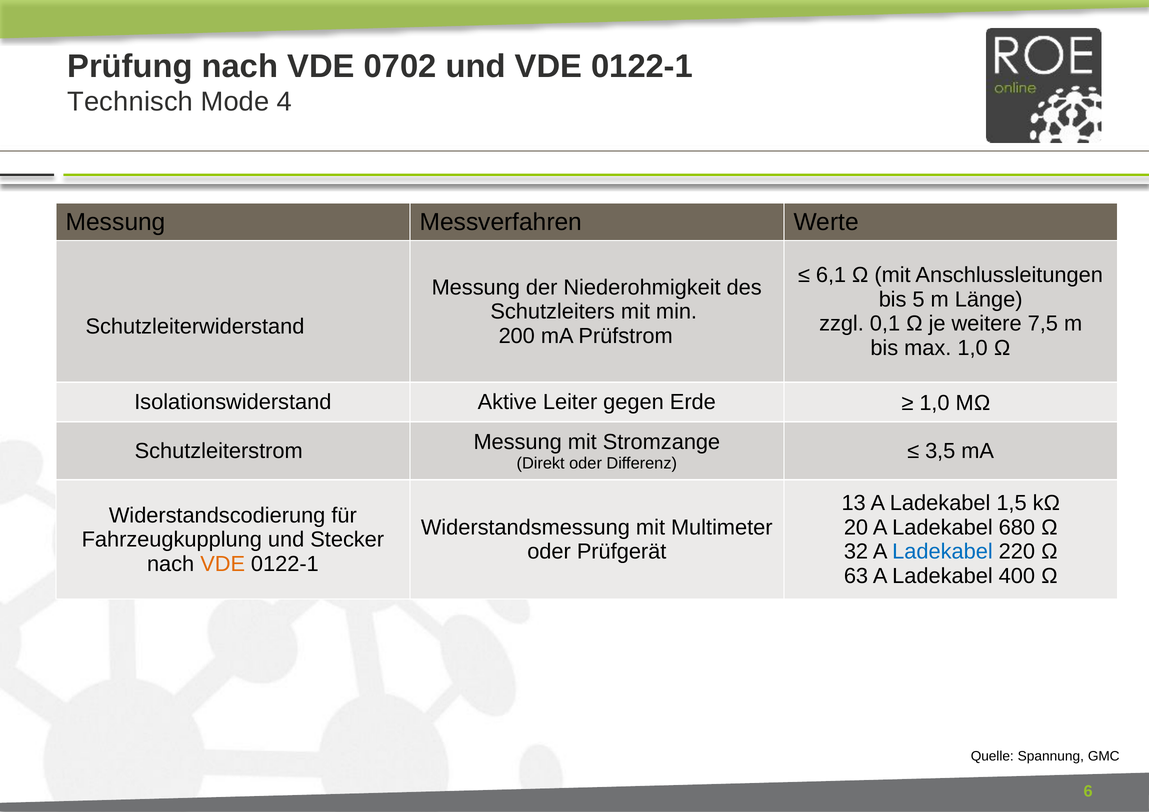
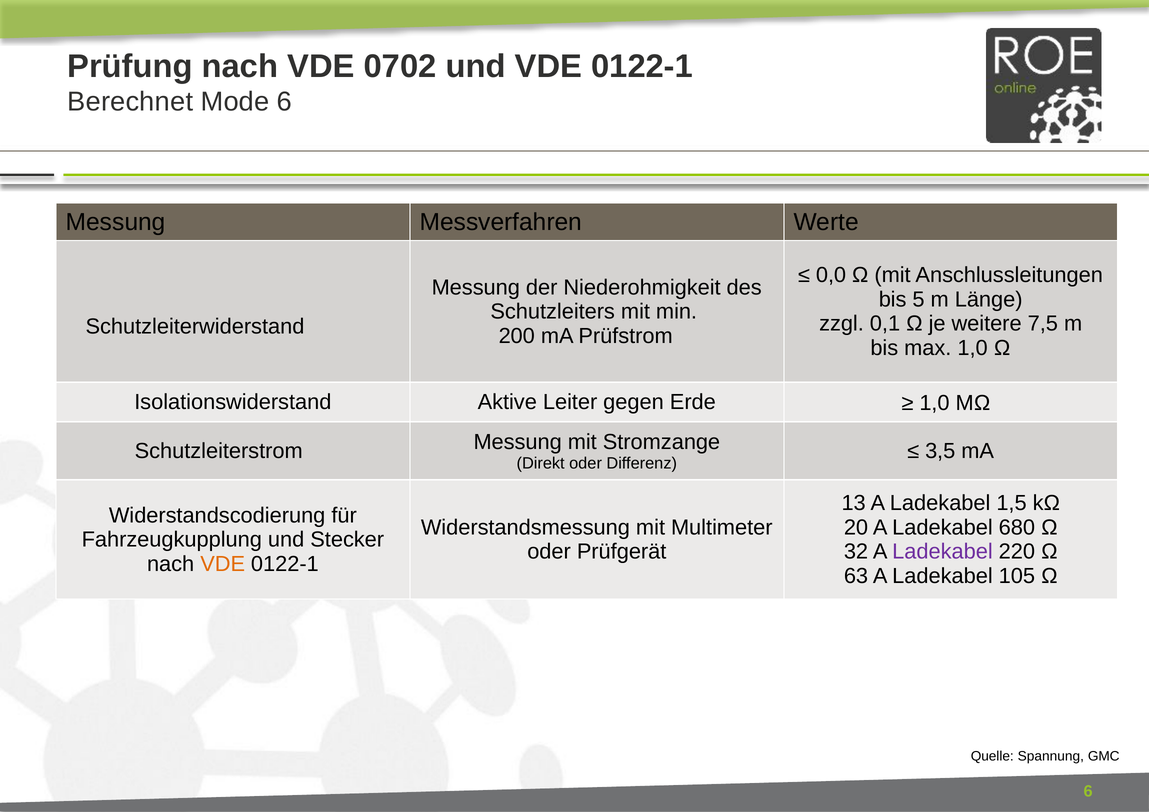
Technisch: Technisch -> Berechnet
Mode 4: 4 -> 6
6,1: 6,1 -> 0,0
Ladekabel at (943, 552) colour: blue -> purple
400: 400 -> 105
